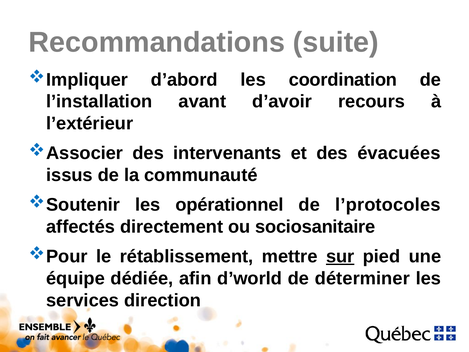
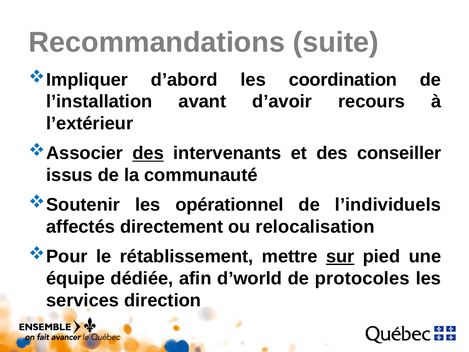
des at (148, 153) underline: none -> present
évacuées: évacuées -> conseiller
l’protocoles: l’protocoles -> l’individuels
sociosanitaire: sociosanitaire -> relocalisation
déterminer: déterminer -> protocoles
